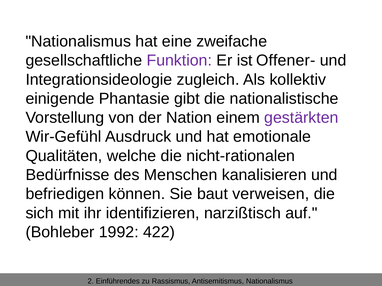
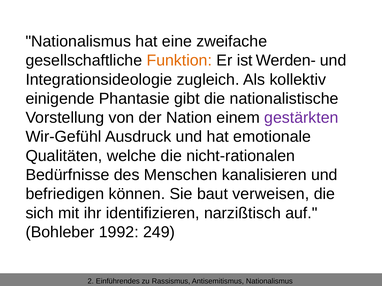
Funktion colour: purple -> orange
Offener-: Offener- -> Werden-
422: 422 -> 249
